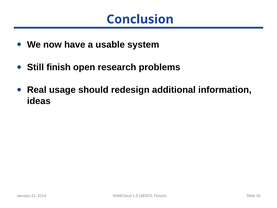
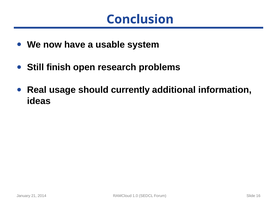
redesign: redesign -> currently
